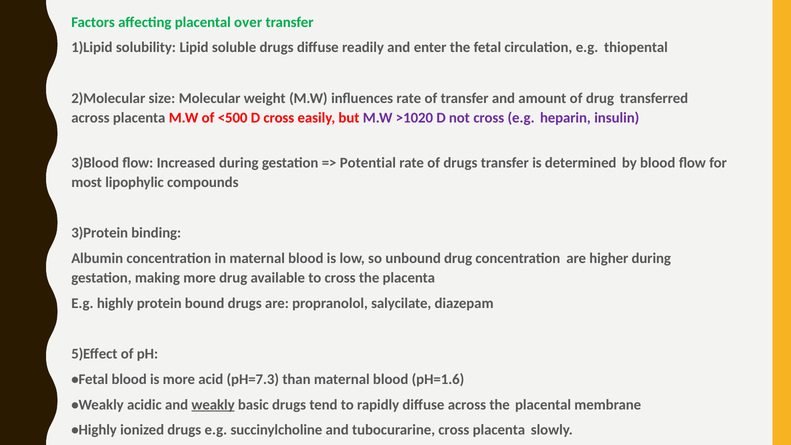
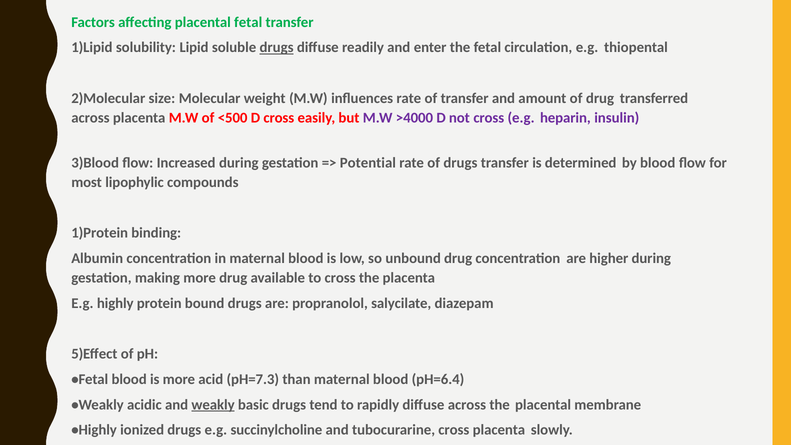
placental over: over -> fetal
drugs at (277, 48) underline: none -> present
>1020: >1020 -> >4000
3)Protein: 3)Protein -> 1)Protein
pH=1.6: pH=1.6 -> pH=6.4
